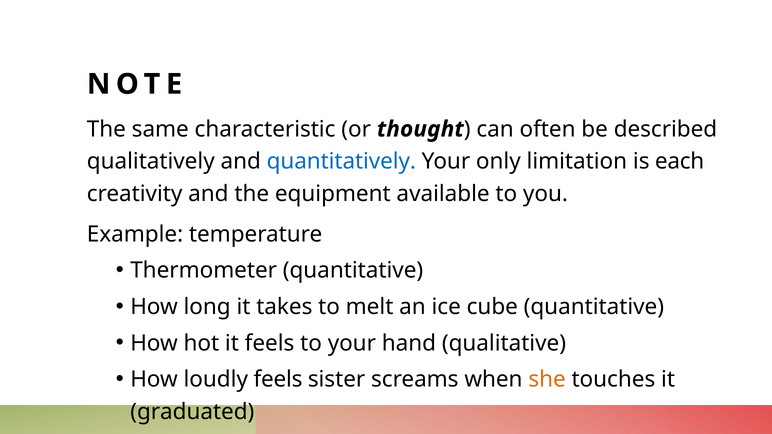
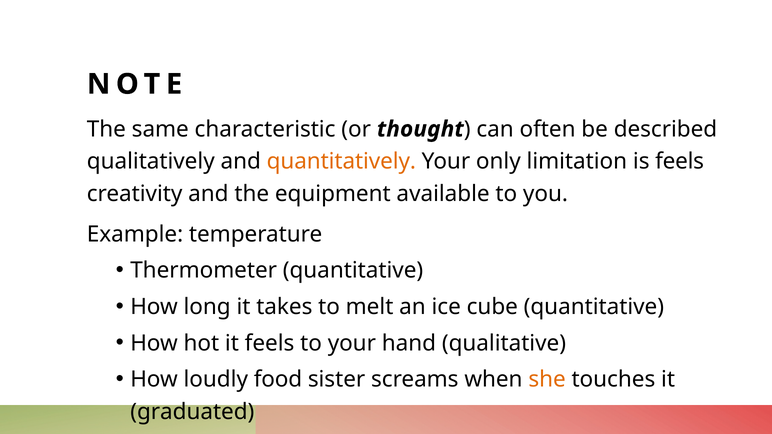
quantitatively colour: blue -> orange
is each: each -> feels
loudly feels: feels -> food
